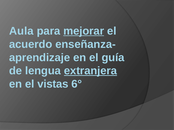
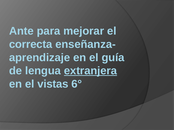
Aula: Aula -> Ante
mejorar underline: present -> none
acuerdo: acuerdo -> correcta
